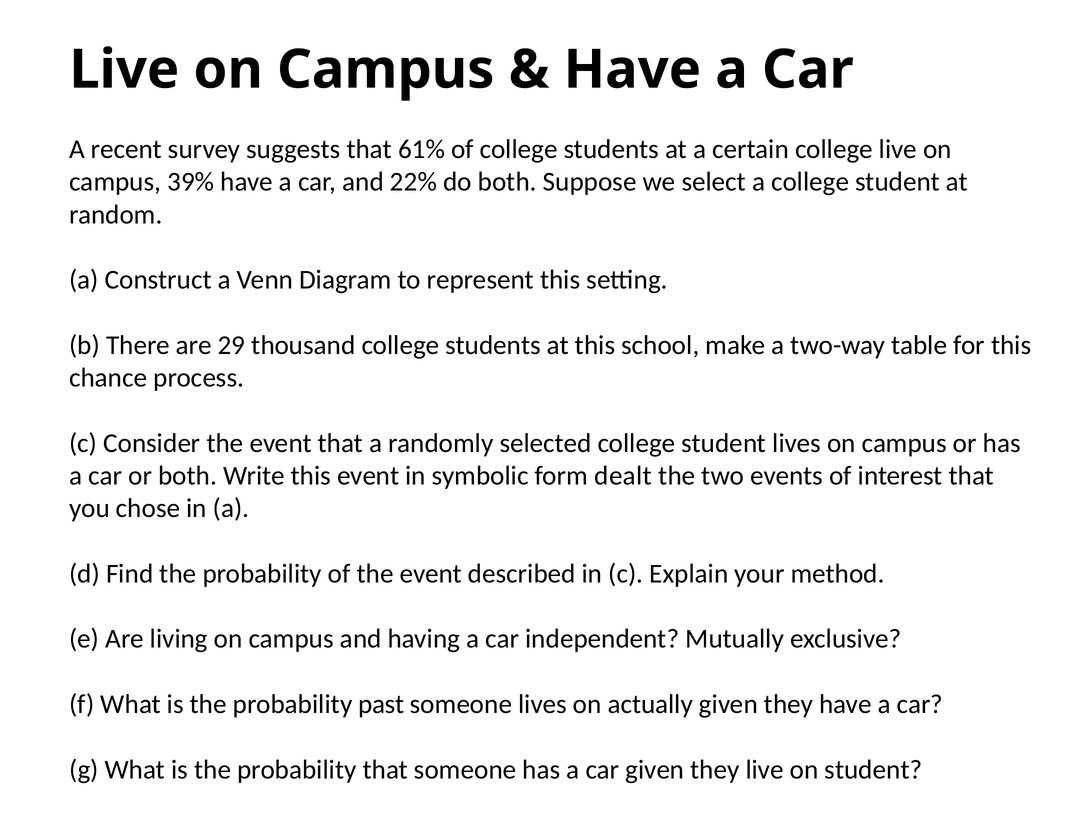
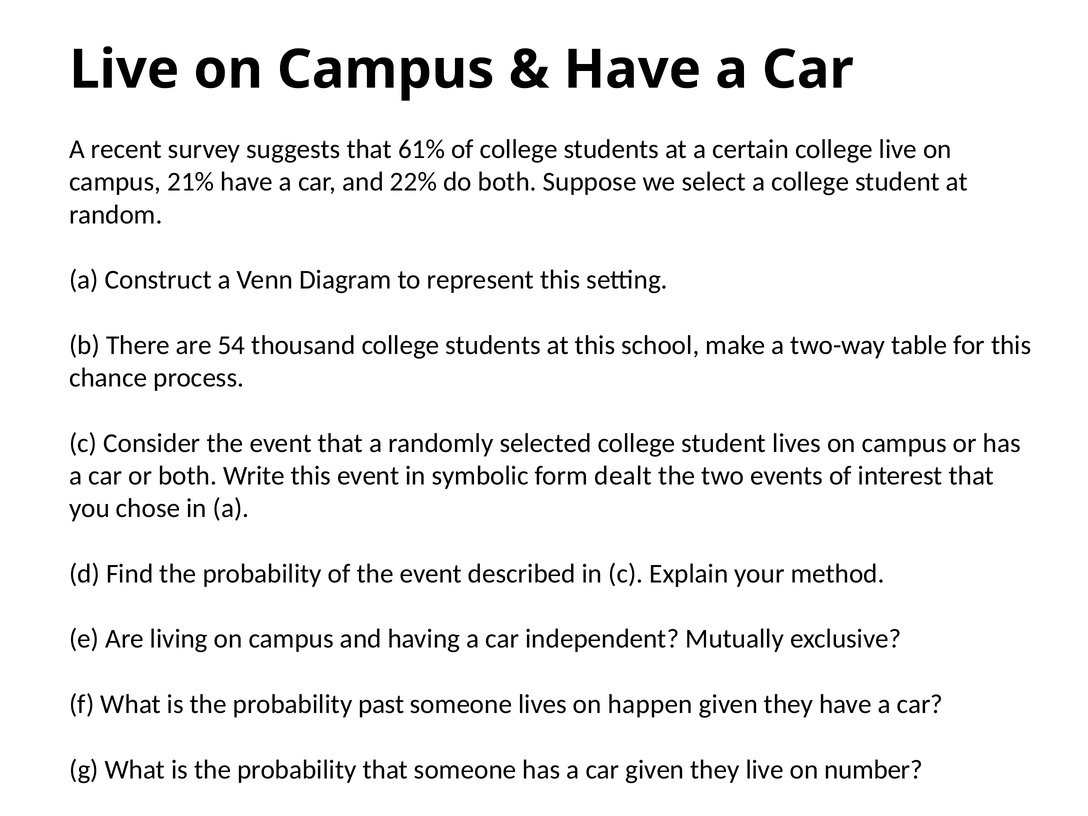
39%: 39% -> 21%
29: 29 -> 54
actually: actually -> happen
on student: student -> number
